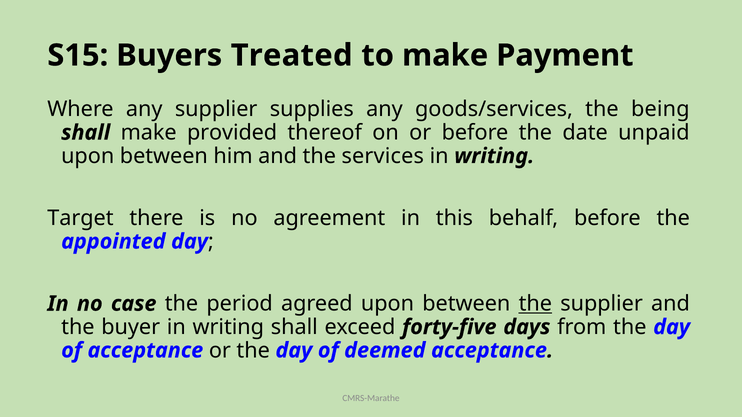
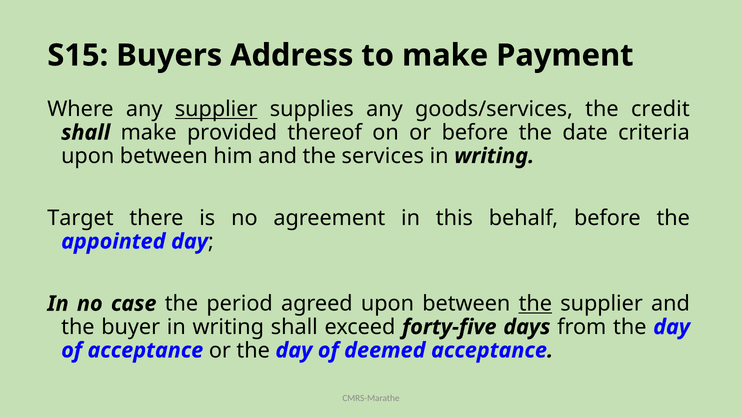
Treated: Treated -> Address
supplier at (216, 109) underline: none -> present
being: being -> credit
unpaid: unpaid -> criteria
